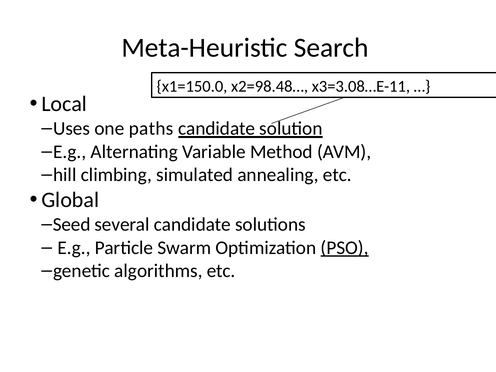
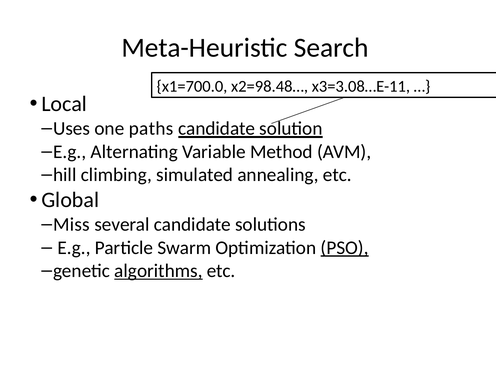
x1=150.0: x1=150.0 -> x1=700.0
Seed: Seed -> Miss
algorithms underline: none -> present
